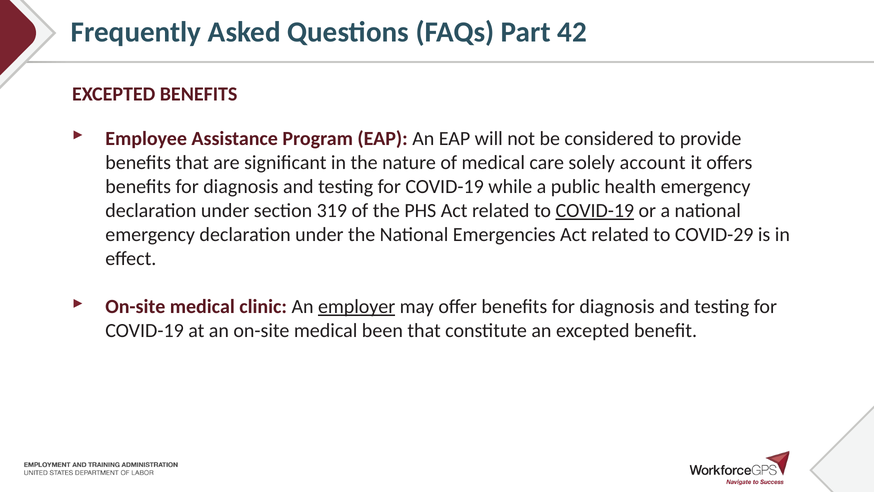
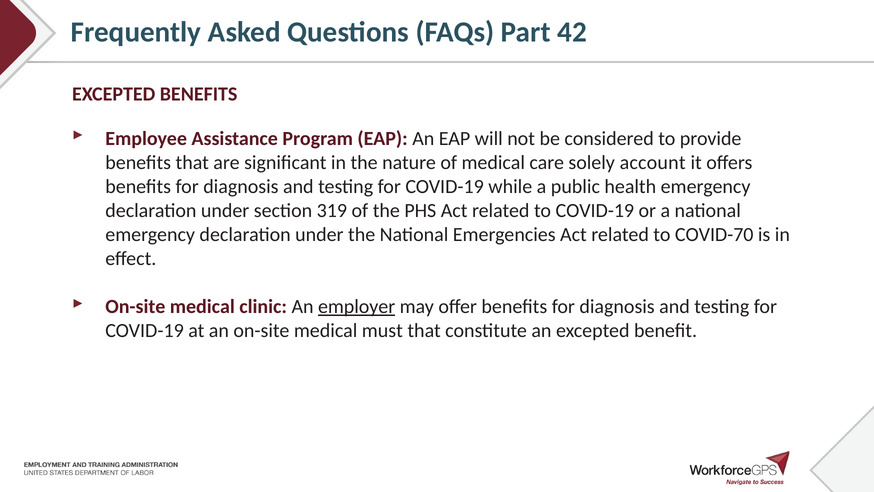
COVID-19 at (595, 210) underline: present -> none
COVID-29: COVID-29 -> COVID-70
been: been -> must
